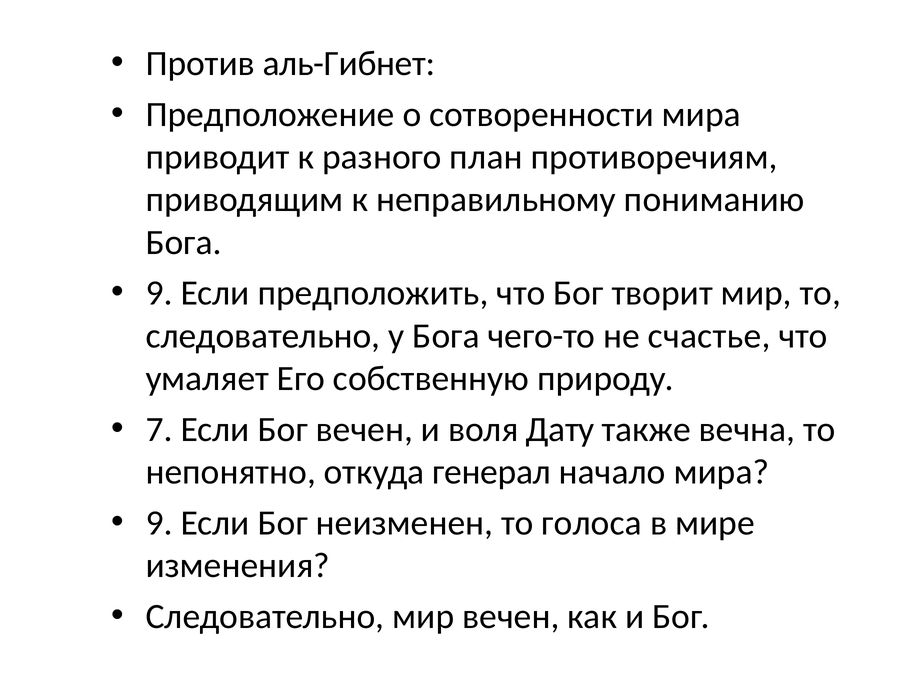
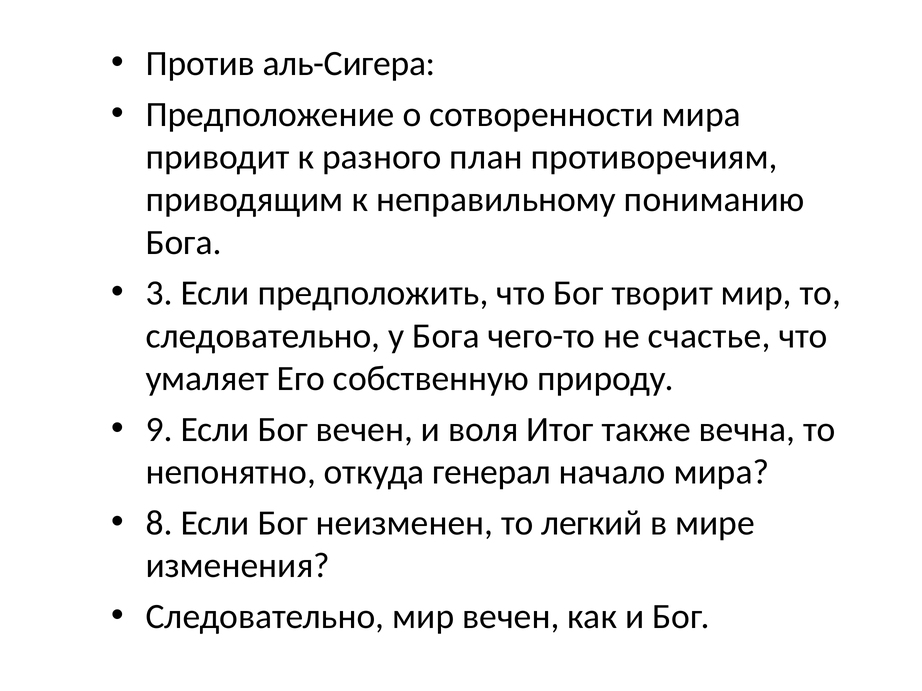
аль-Гибнет: аль-Гибнет -> аль-Сигера
9 at (159, 293): 9 -> 3
7: 7 -> 9
Дату: Дату -> Итог
9 at (159, 523): 9 -> 8
голоса: голоса -> легкий
